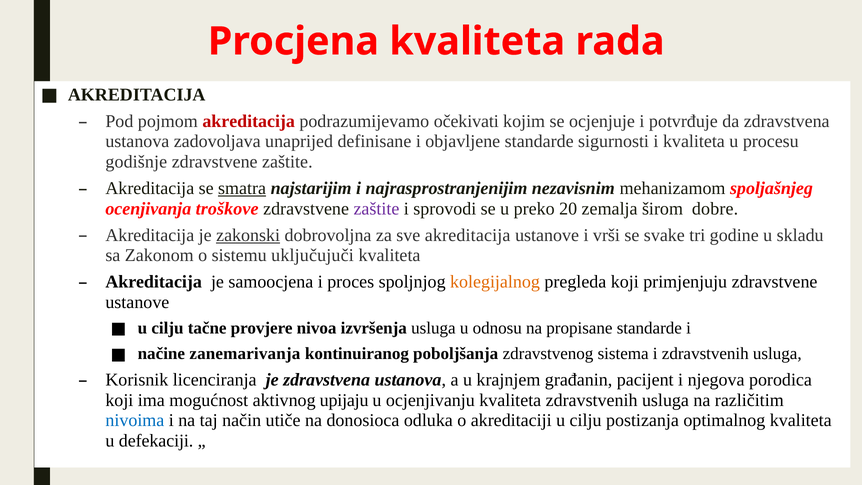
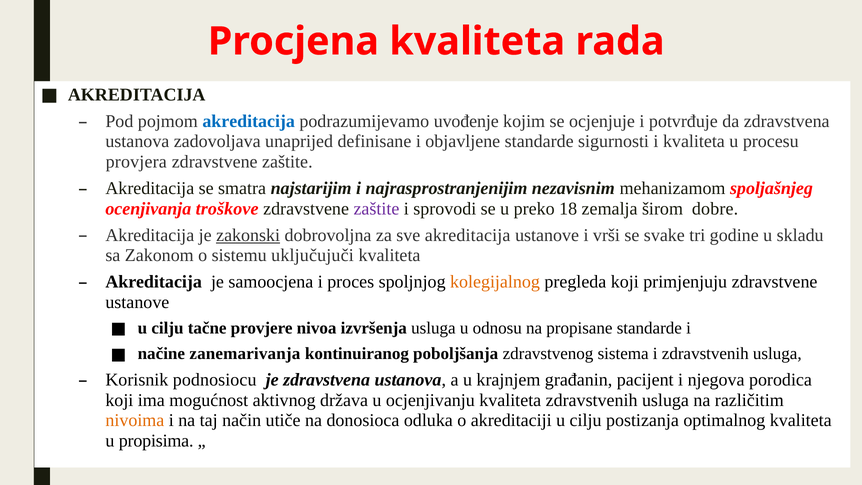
akreditacija at (249, 121) colour: red -> blue
očekivati: očekivati -> uvođenje
godišnje: godišnje -> provjera
smatra underline: present -> none
20: 20 -> 18
licenciranja: licenciranja -> podnosiocu
upijaju: upijaju -> država
nivoima colour: blue -> orange
defekaciji: defekaciji -> propisima
